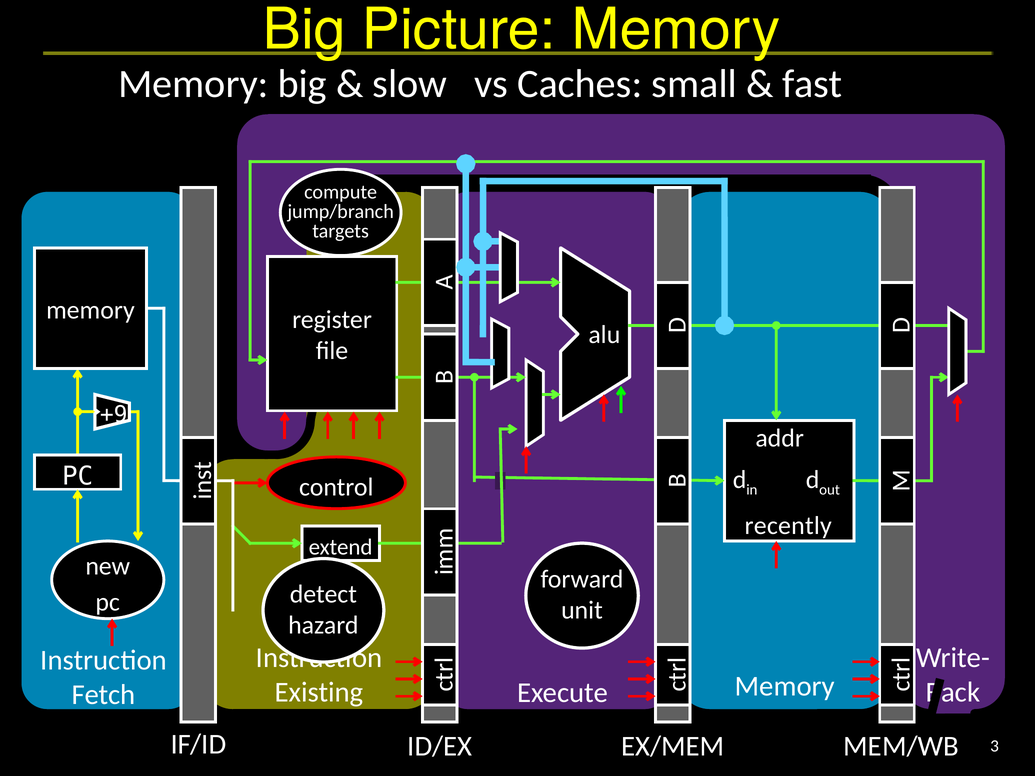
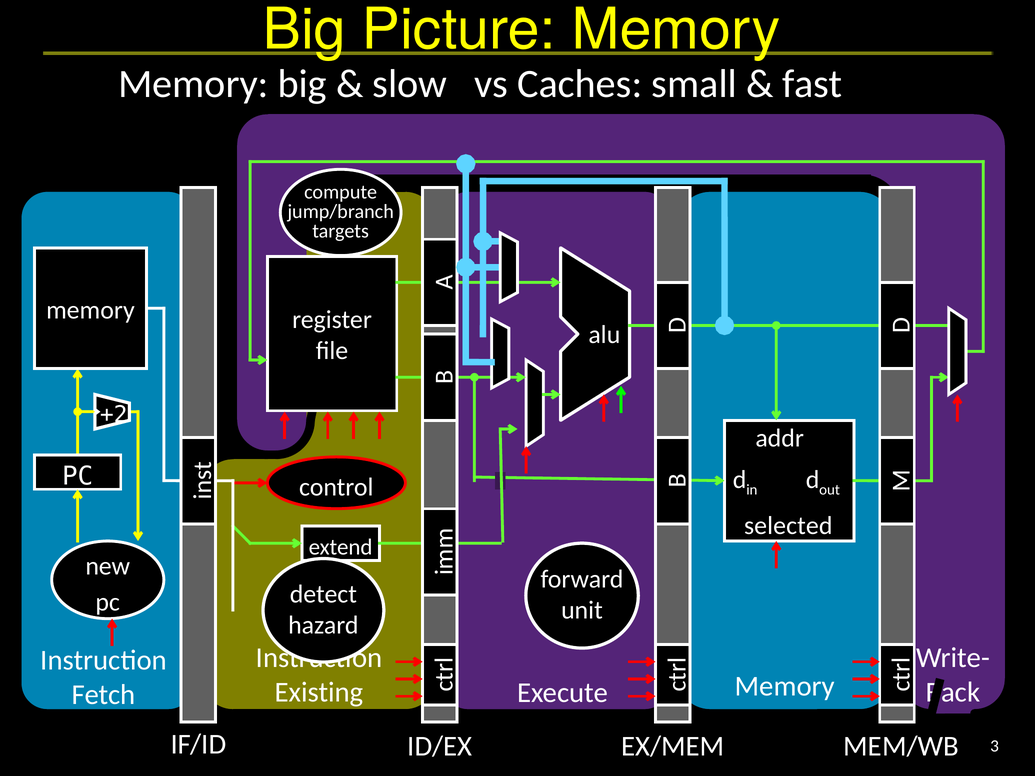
+9: +9 -> +2
recently: recently -> selected
